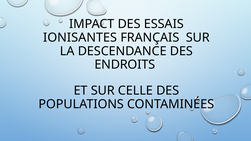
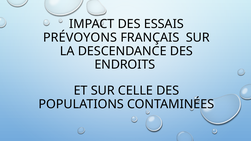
IONISANTES: IONISANTES -> PRÉVOYONS
